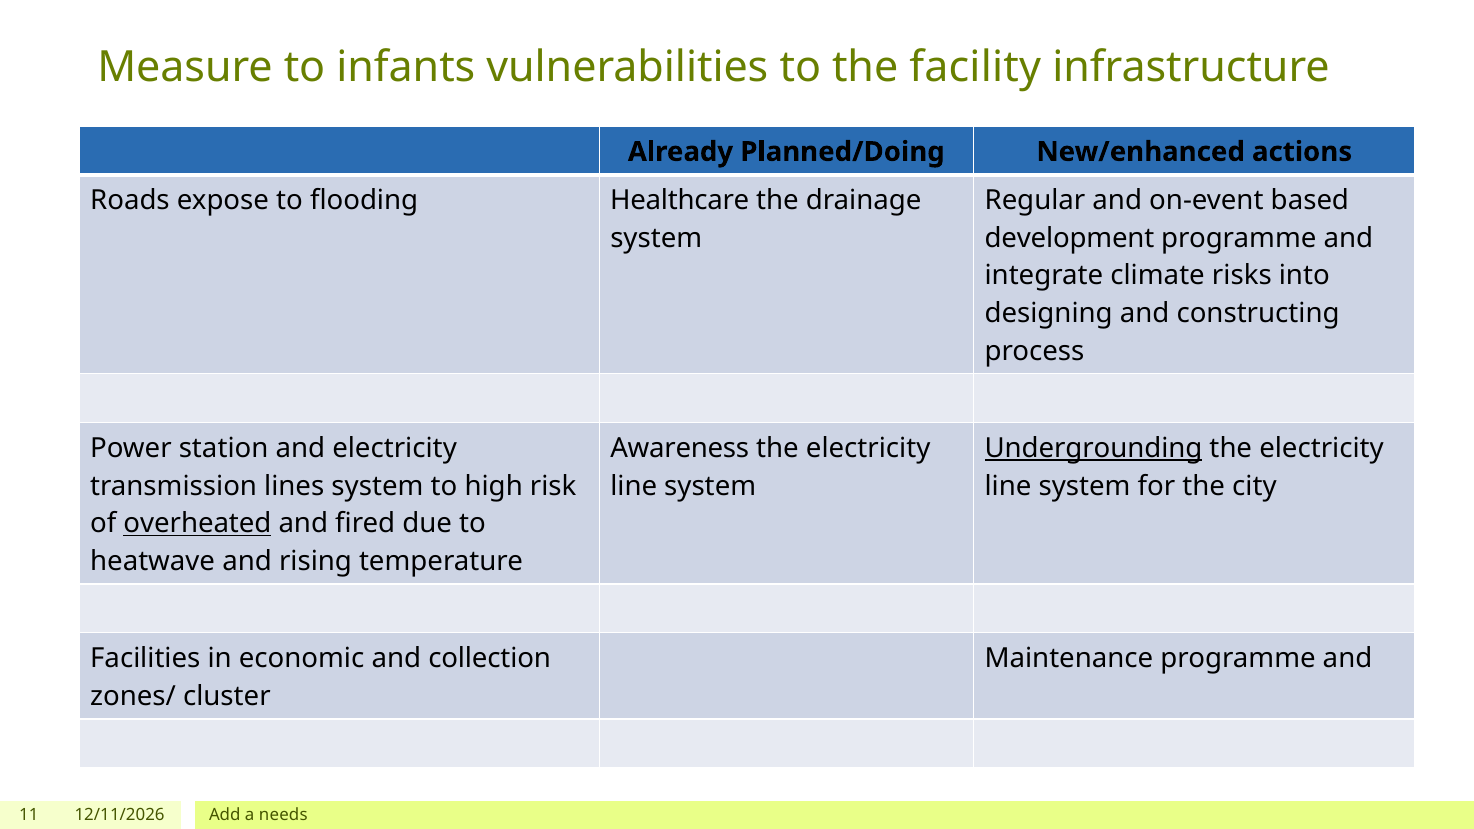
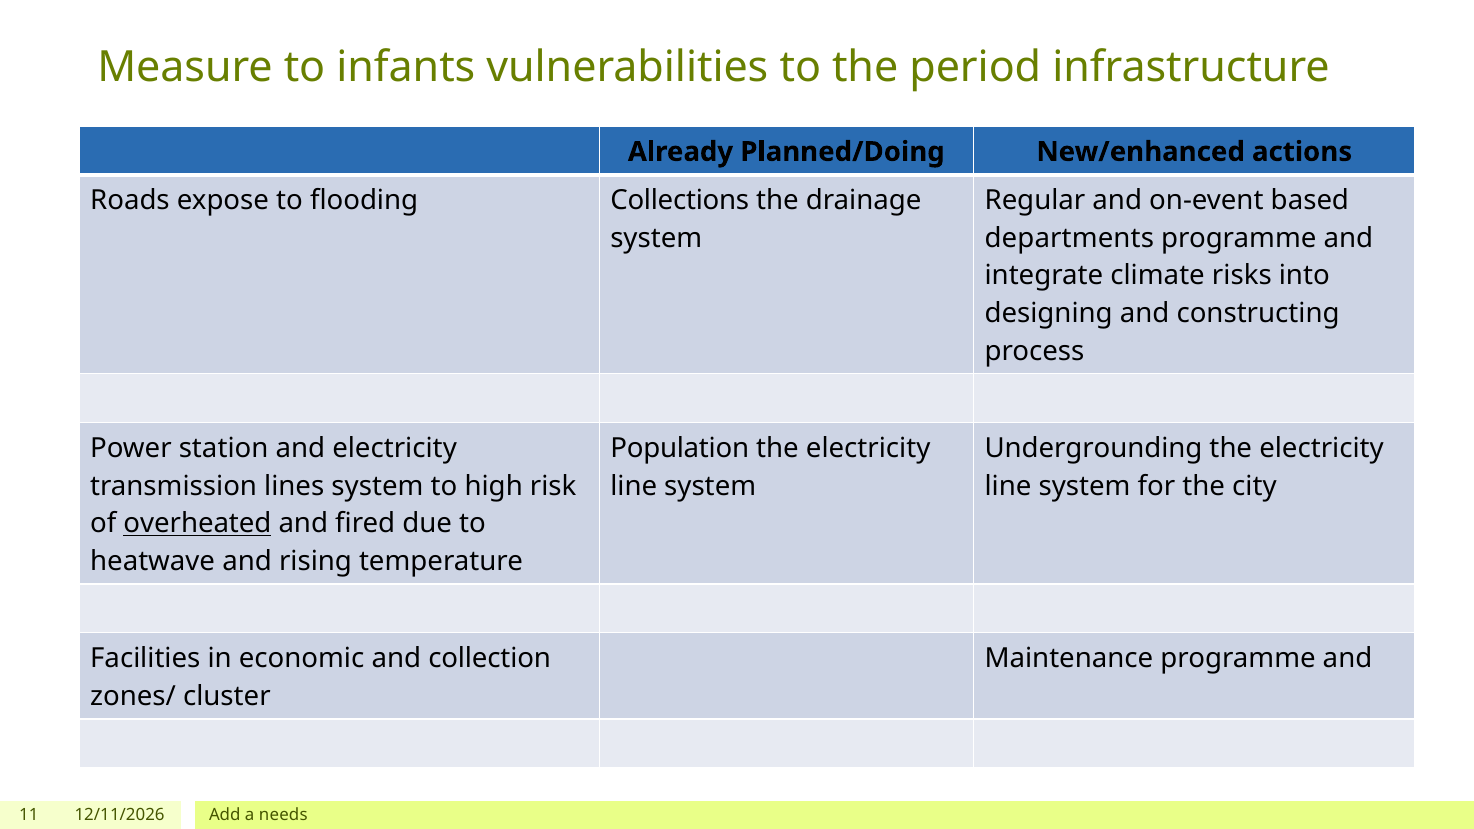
facility: facility -> period
Healthcare: Healthcare -> Collections
development: development -> departments
Awareness: Awareness -> Population
Undergrounding underline: present -> none
